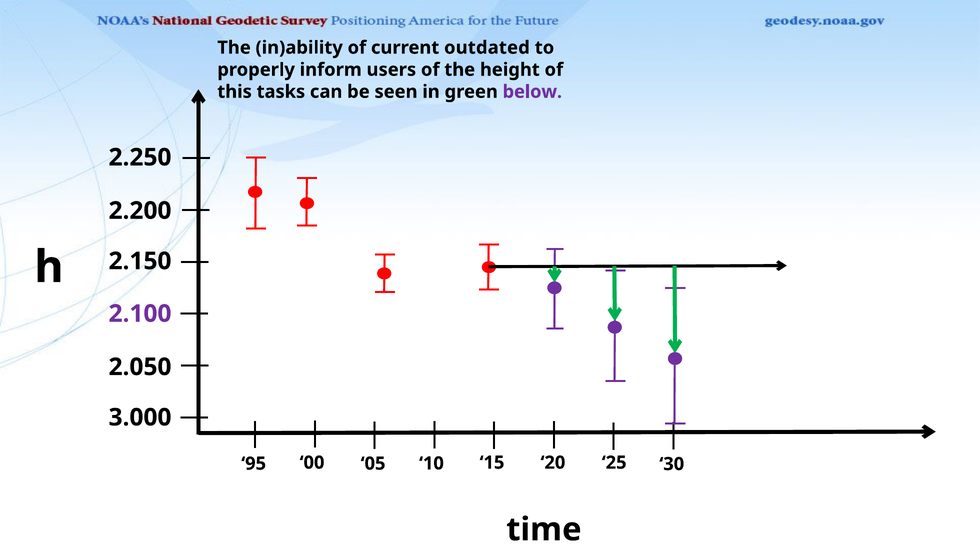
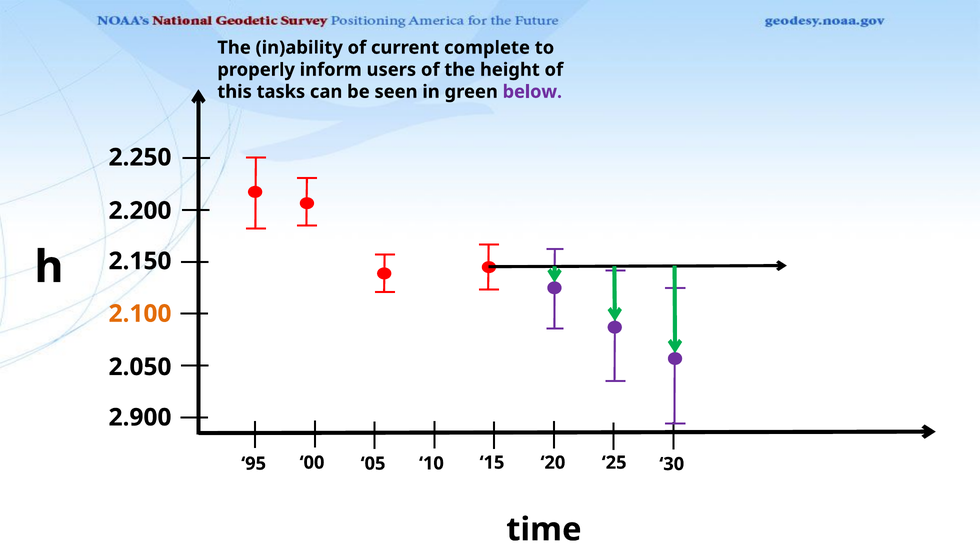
outdated: outdated -> complete
2.100 colour: purple -> orange
3.000: 3.000 -> 2.900
